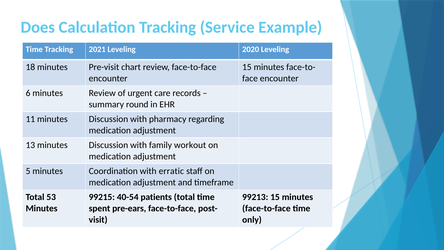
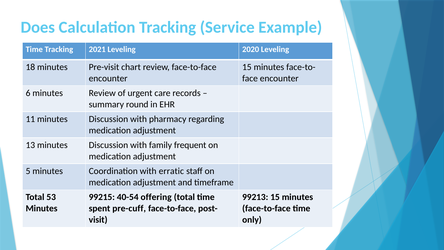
workout: workout -> frequent
patients: patients -> offering
pre-ears: pre-ears -> pre-cuff
